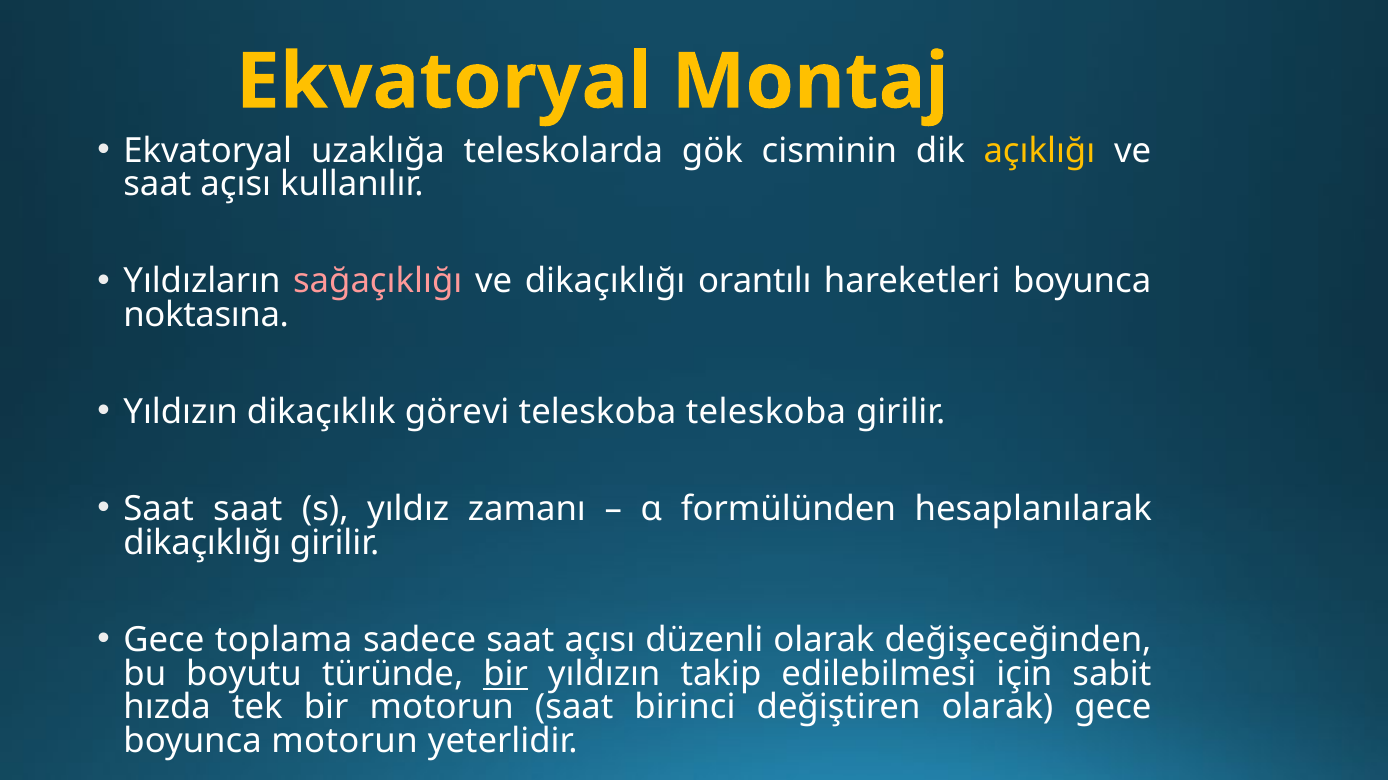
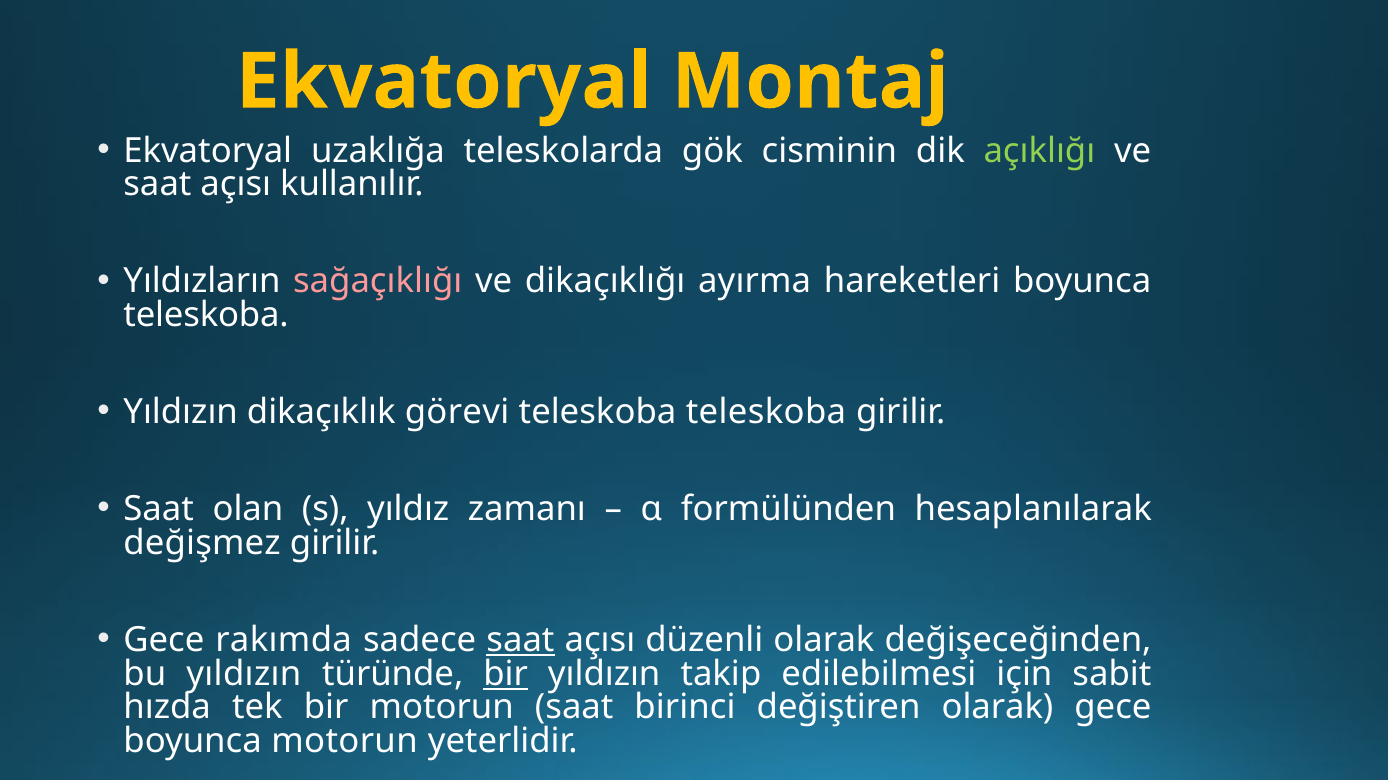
açıklığı colour: yellow -> light green
orantılı: orantılı -> ayırma
noktasına at (206, 315): noktasına -> teleskoba
Saat saat: saat -> olan
dikaçıklığı at (202, 544): dikaçıklığı -> değişmez
toplama: toplama -> rakımda
saat at (520, 641) underline: none -> present
bu boyutu: boyutu -> yıldızın
